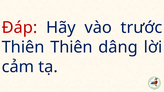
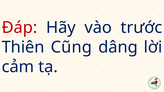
Thiên Thiên: Thiên -> Cũng
